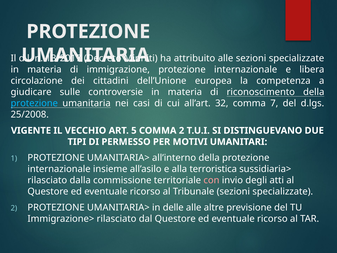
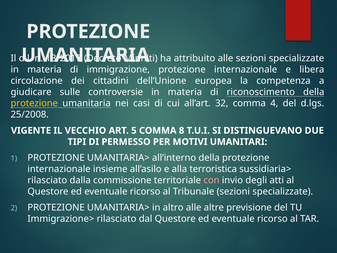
protezione at (34, 103) colour: light blue -> yellow
7: 7 -> 4
COMMA 2: 2 -> 8
delle: delle -> altro
